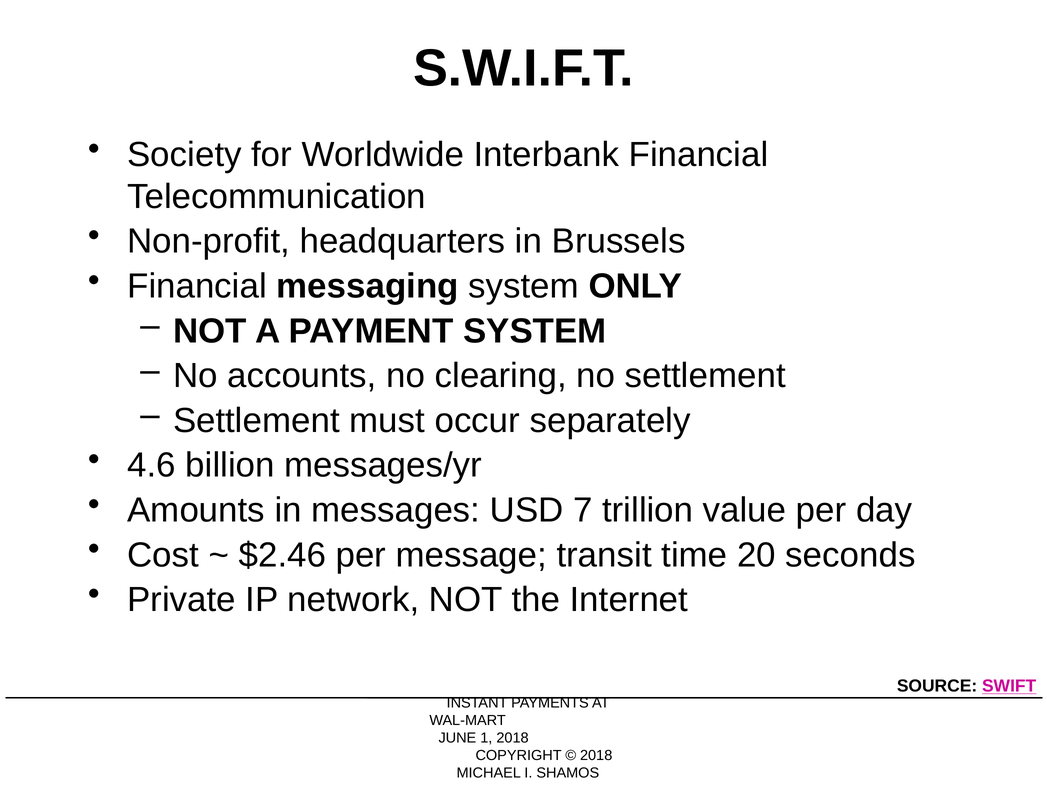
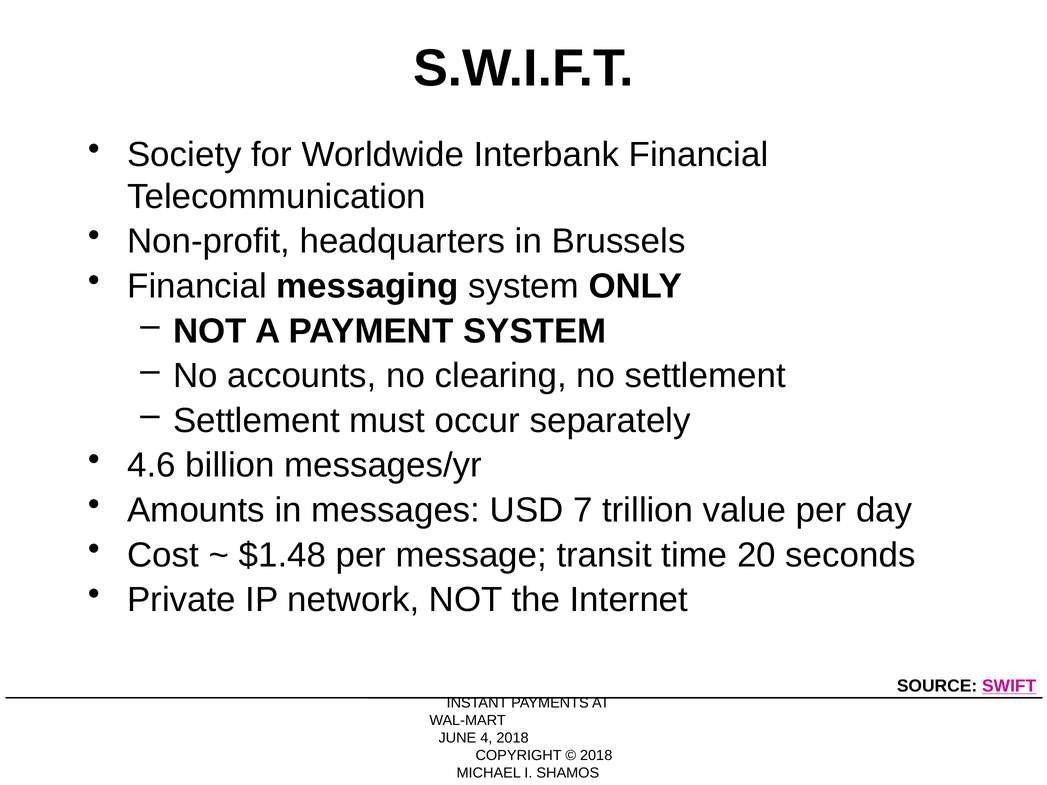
$2.46: $2.46 -> $1.48
1: 1 -> 4
